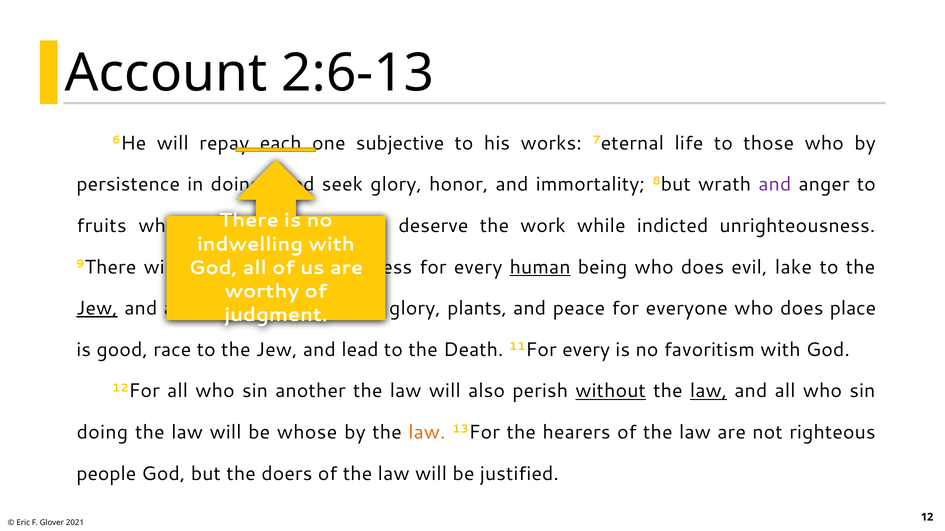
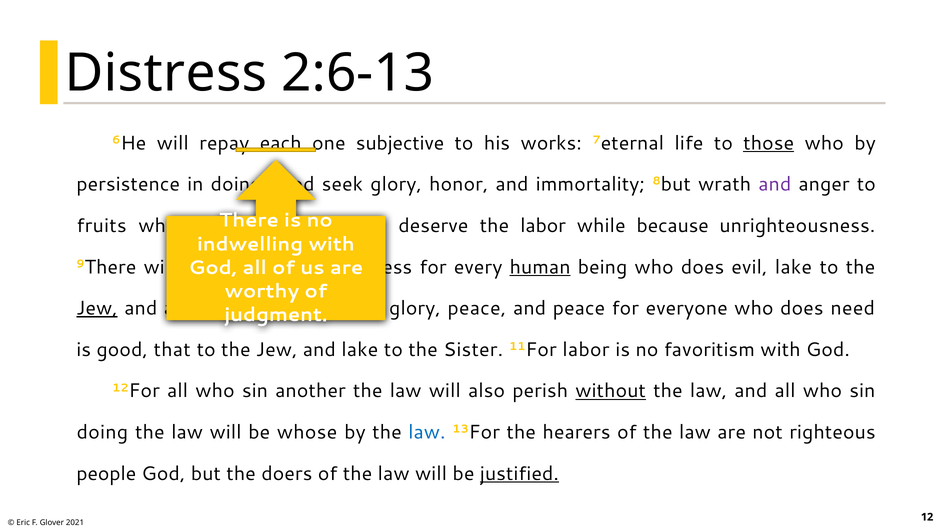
Account at (166, 73): Account -> Distress
those underline: none -> present
the work: work -> labor
indicted: indicted -> because
glory plants: plants -> peace
place: place -> need
race: race -> that
and lead: lead -> lake
Death: Death -> Sister
11For every: every -> labor
law at (709, 391) underline: present -> none
law at (427, 433) colour: orange -> blue
justified underline: none -> present
